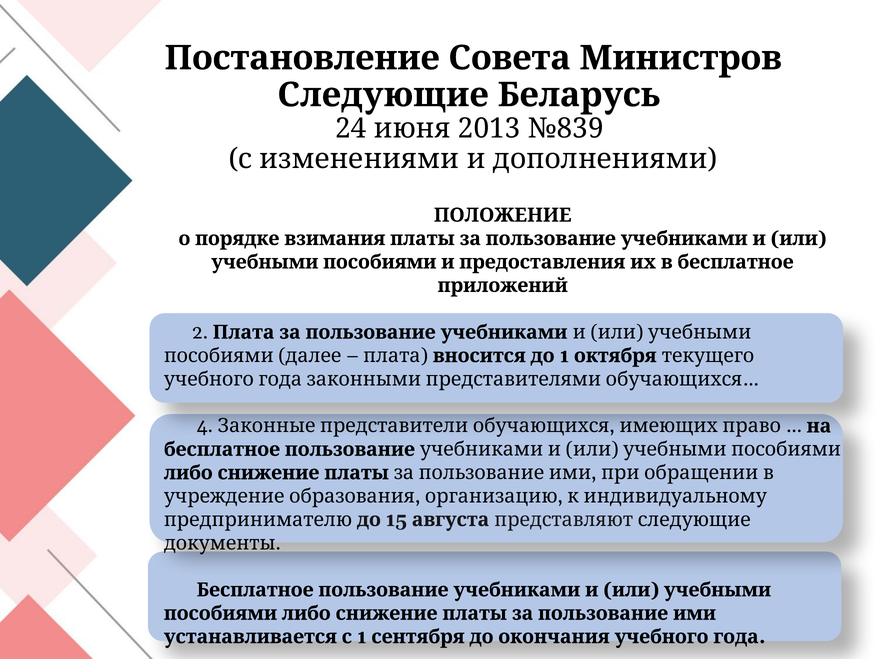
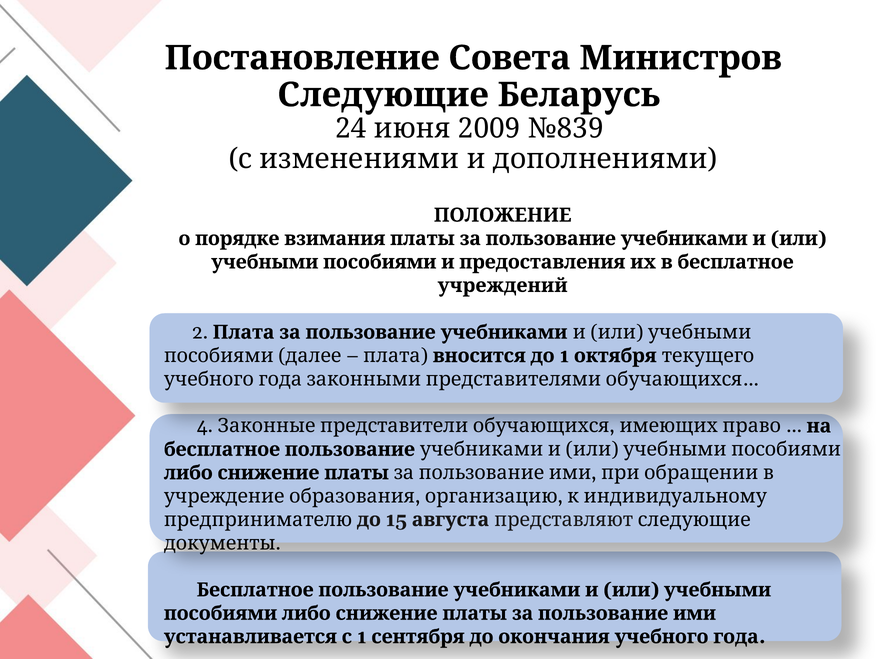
2013: 2013 -> 2009
приложений: приложений -> учреждений
